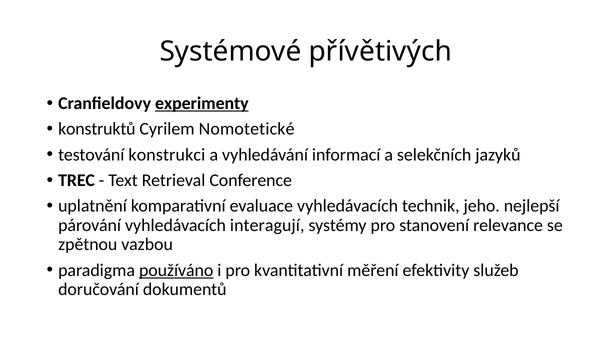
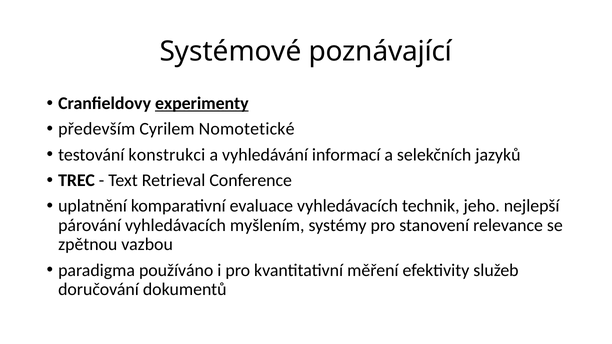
přívětivých: přívětivých -> poznávající
konstruktů: konstruktů -> především
interagují: interagují -> myšlením
používáno underline: present -> none
